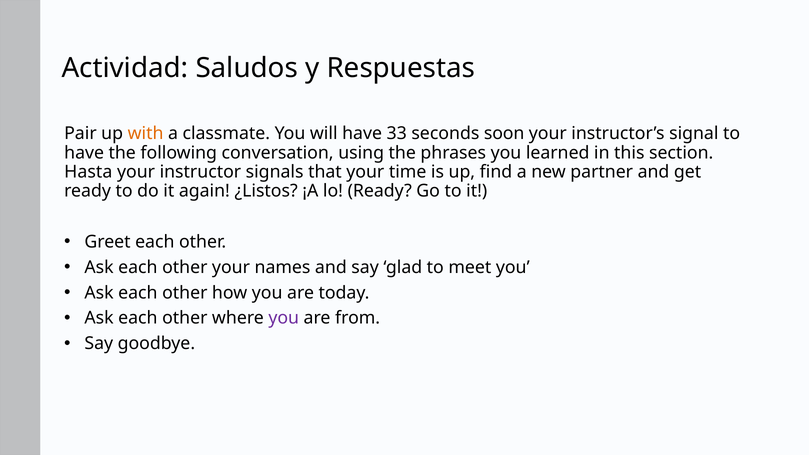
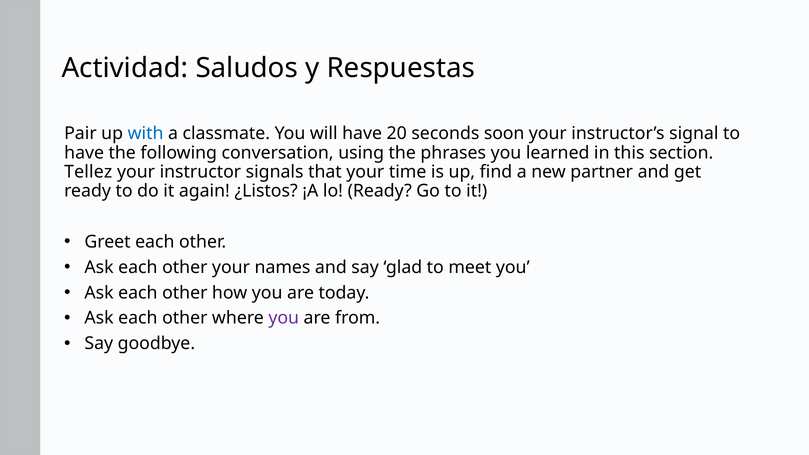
with colour: orange -> blue
33: 33 -> 20
Hasta: Hasta -> Tellez
